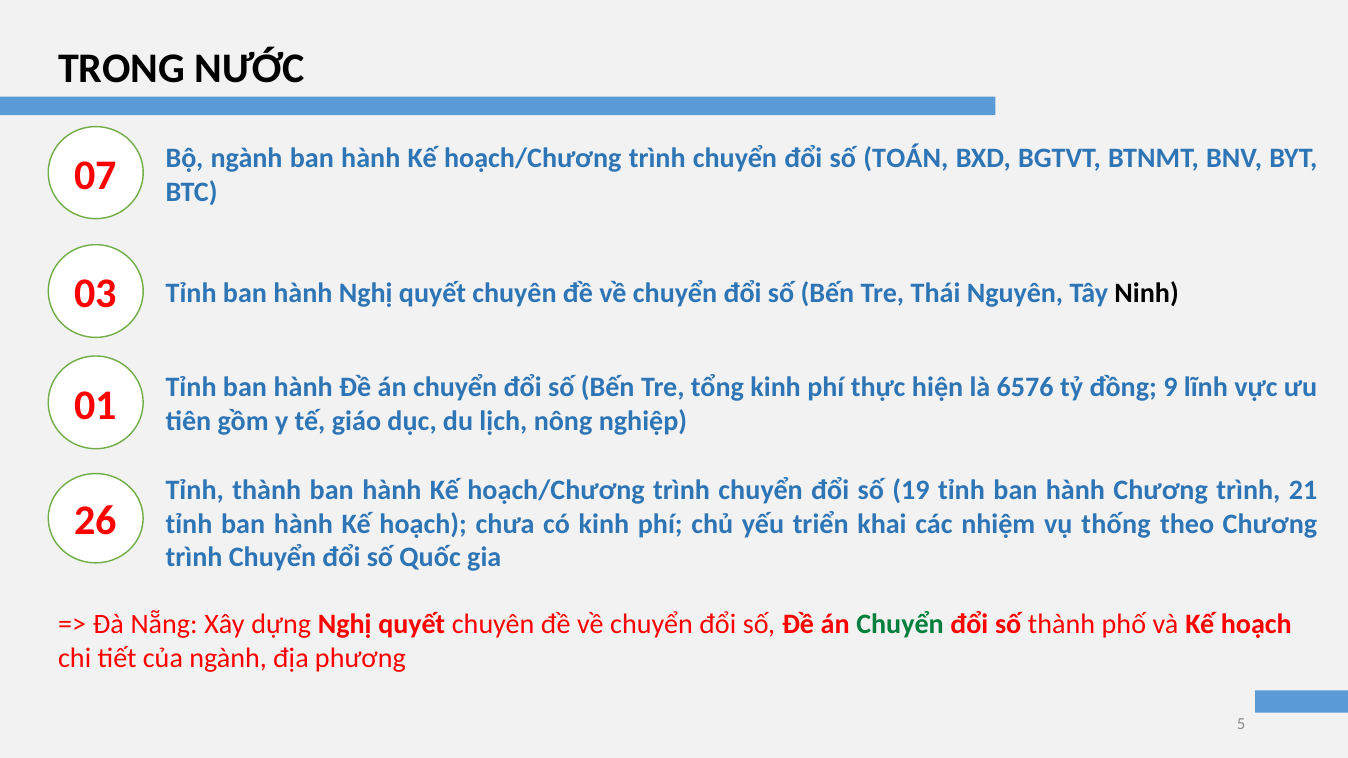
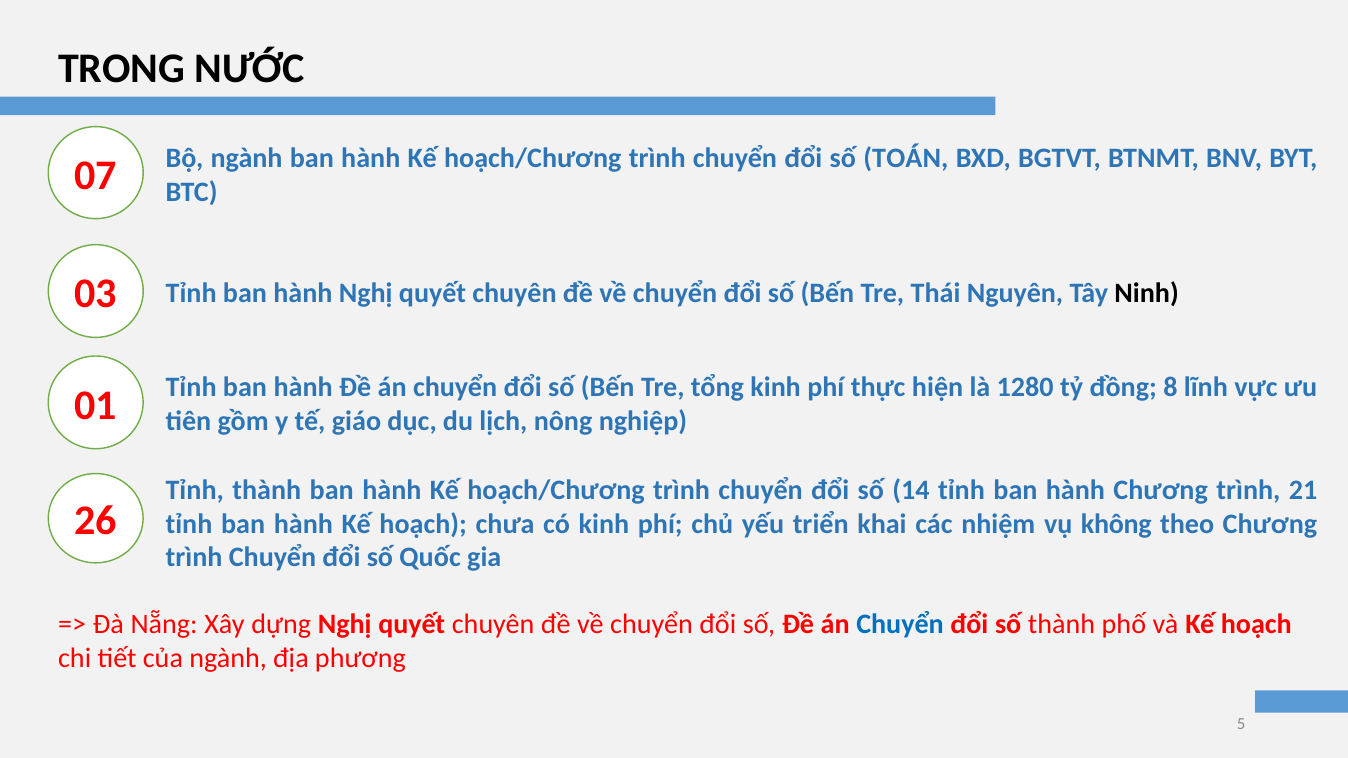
6576: 6576 -> 1280
9: 9 -> 8
19: 19 -> 14
thống: thống -> không
Chuyển at (900, 624) colour: green -> blue
